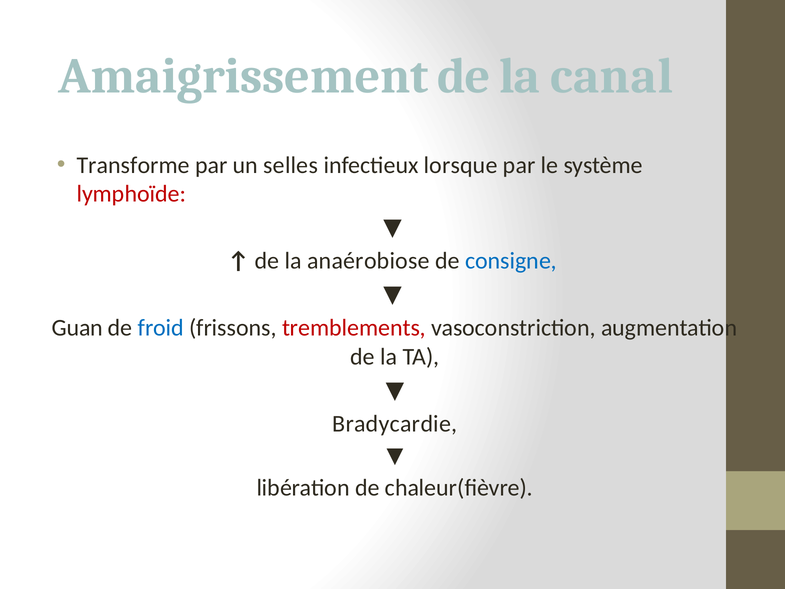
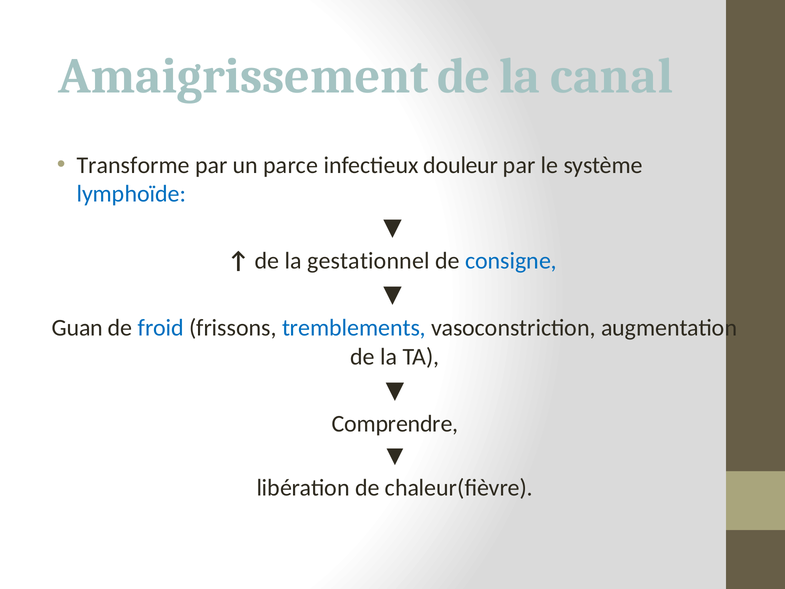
selles: selles -> parce
lorsque: lorsque -> douleur
lymphoïde colour: red -> blue
anaérobiose: anaérobiose -> gestationnel
tremblements colour: red -> blue
Bradycardie: Bradycardie -> Comprendre
